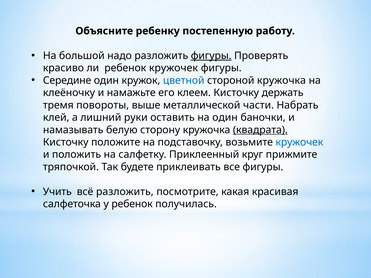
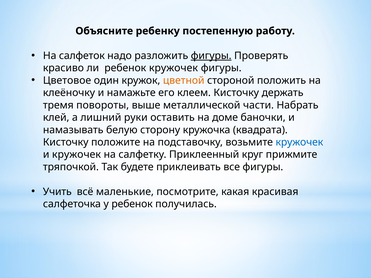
большой: большой -> салфеток
Середине: Середине -> Цветовое
цветной colour: blue -> orange
стороной кружочка: кружочка -> положить
на один: один -> доме
квадрата underline: present -> none
и положить: положить -> кружочек
всё разложить: разложить -> маленькие
